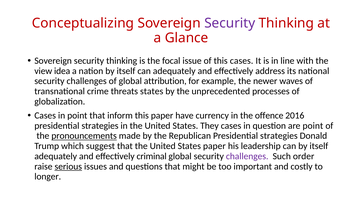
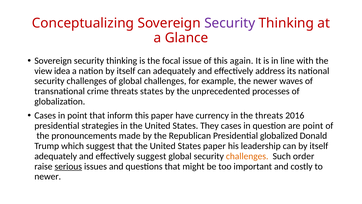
this cases: cases -> again
global attribution: attribution -> challenges
the offence: offence -> threats
pronouncements underline: present -> none
Republican Presidential strategies: strategies -> globalized
effectively criminal: criminal -> suggest
challenges at (247, 156) colour: purple -> orange
longer at (48, 176): longer -> newer
